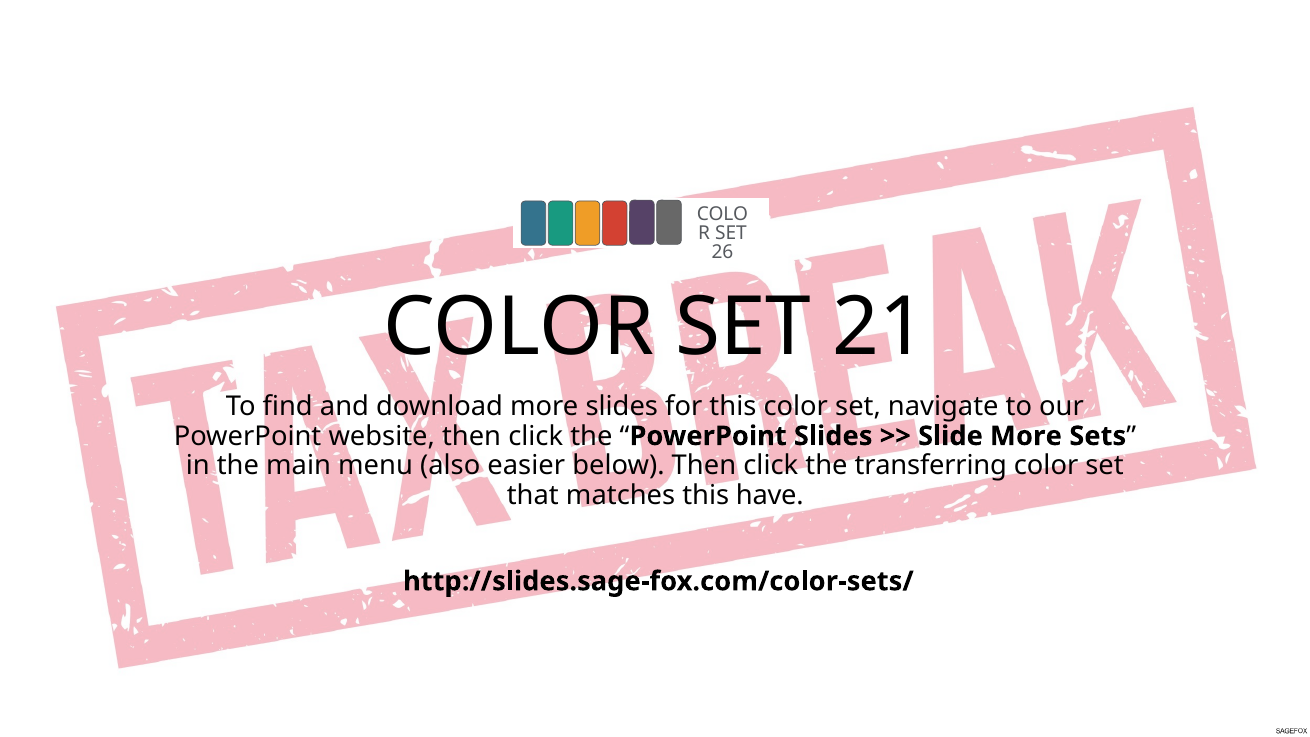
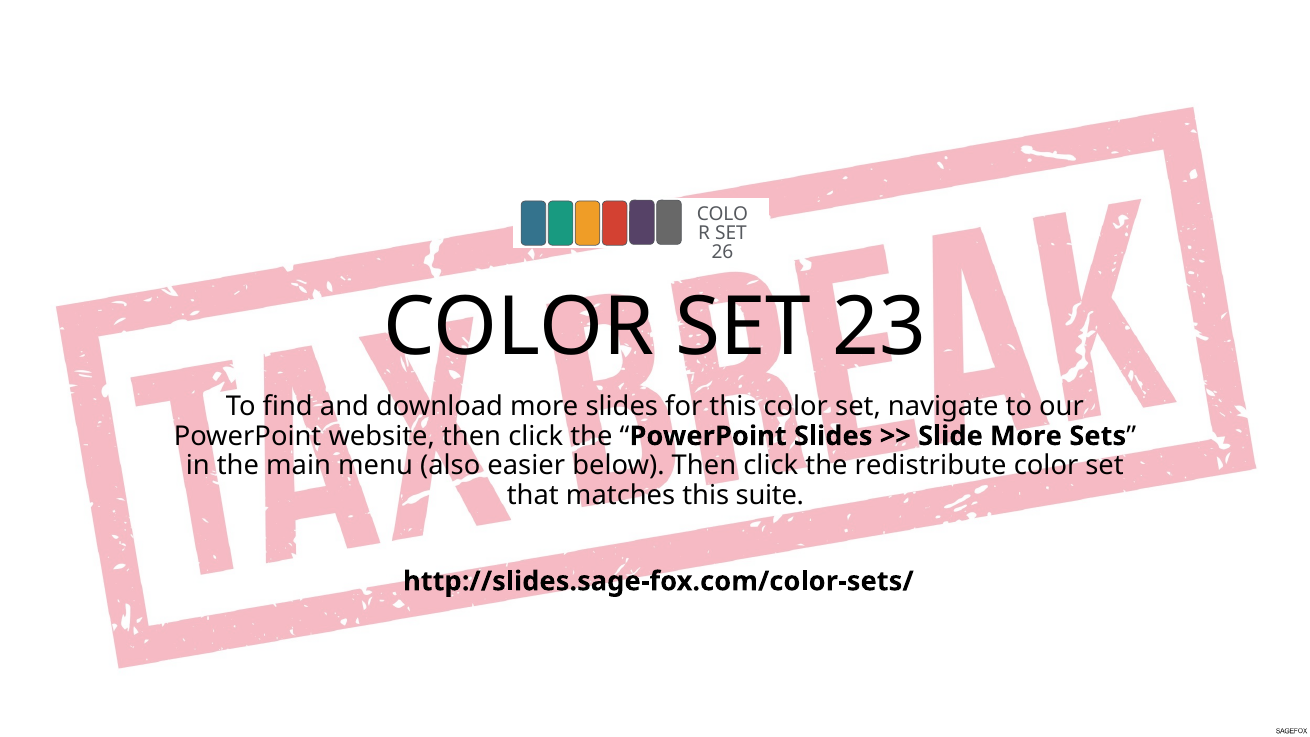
21: 21 -> 23
transferring: transferring -> redistribute
have: have -> suite
